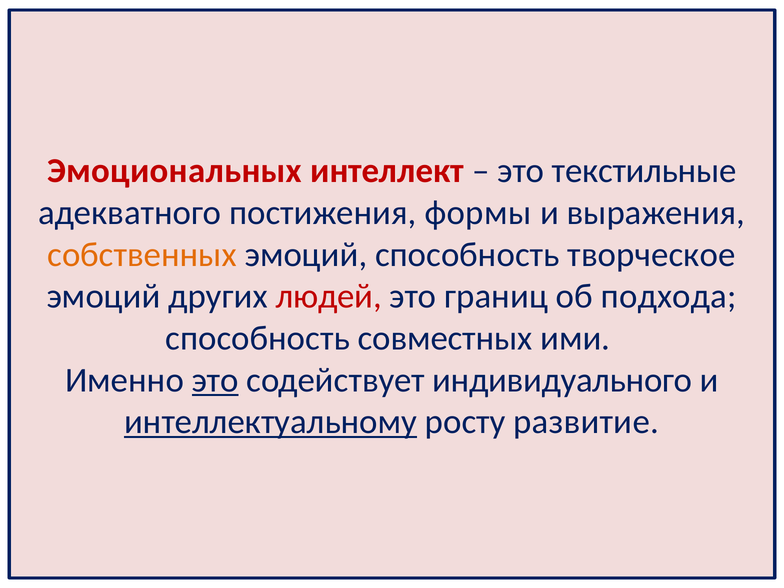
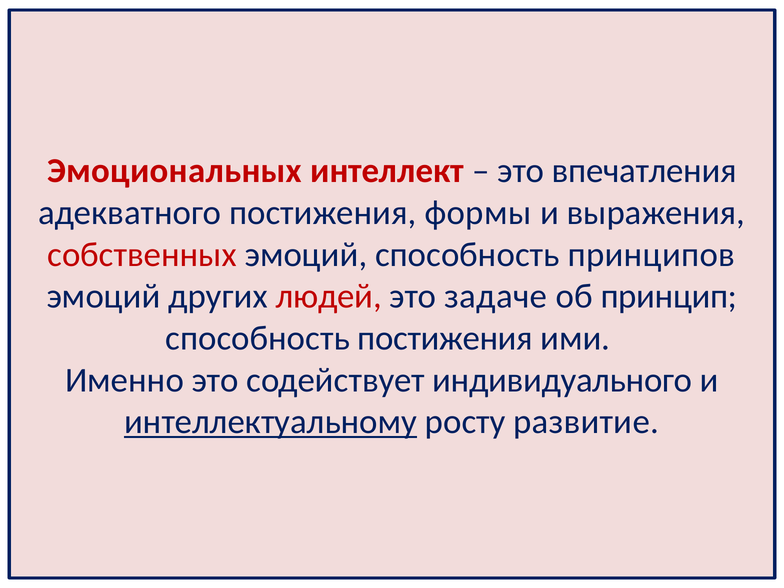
текстильные: текстильные -> впечатления
собственных colour: orange -> red
творческое: творческое -> принципов
границ: границ -> задаче
подхода: подхода -> принцип
способность совместных: совместных -> постижения
это at (215, 380) underline: present -> none
